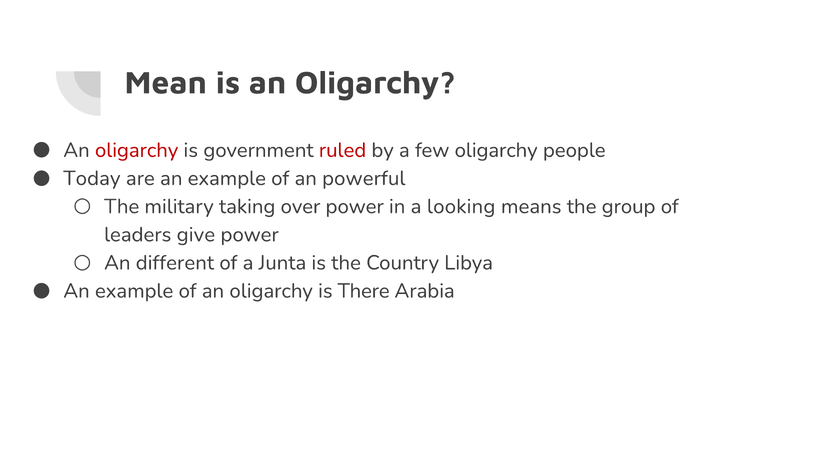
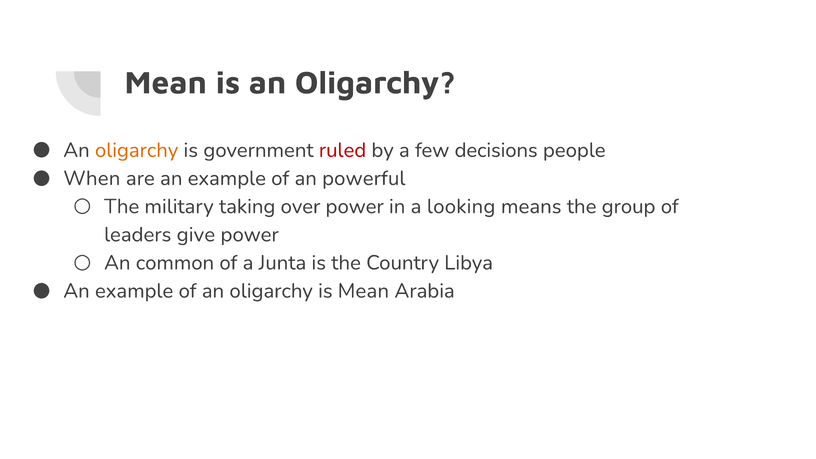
oligarchy at (137, 150) colour: red -> orange
few oligarchy: oligarchy -> decisions
Today: Today -> When
different: different -> common
is There: There -> Mean
